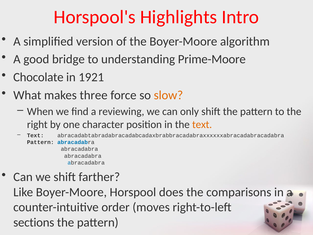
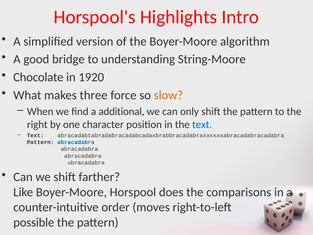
Prime-Moore: Prime-Moore -> String-Moore
1921: 1921 -> 1920
reviewing: reviewing -> additional
text at (202, 125) colour: orange -> blue
sections: sections -> possible
